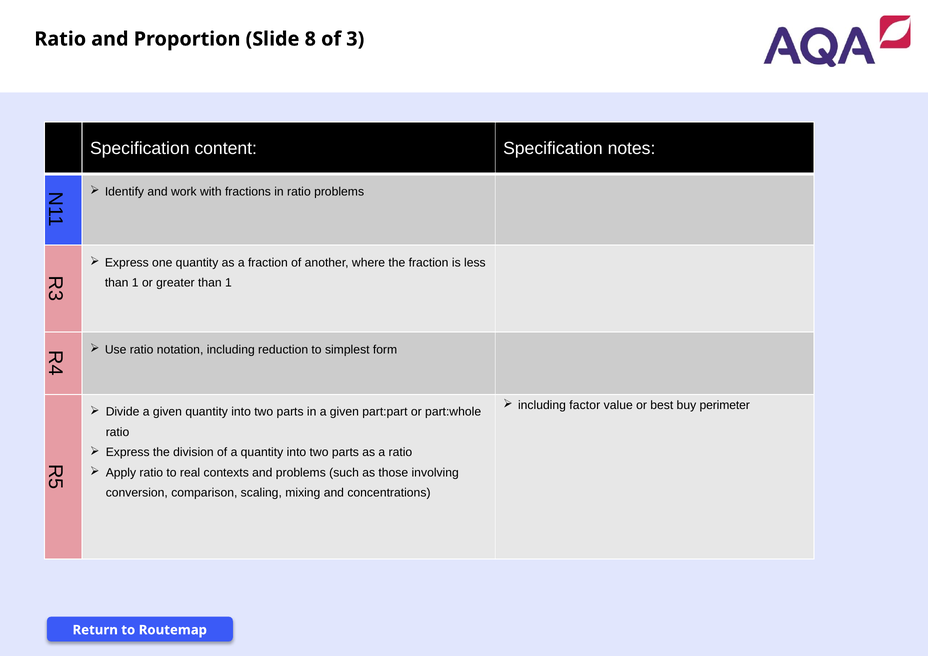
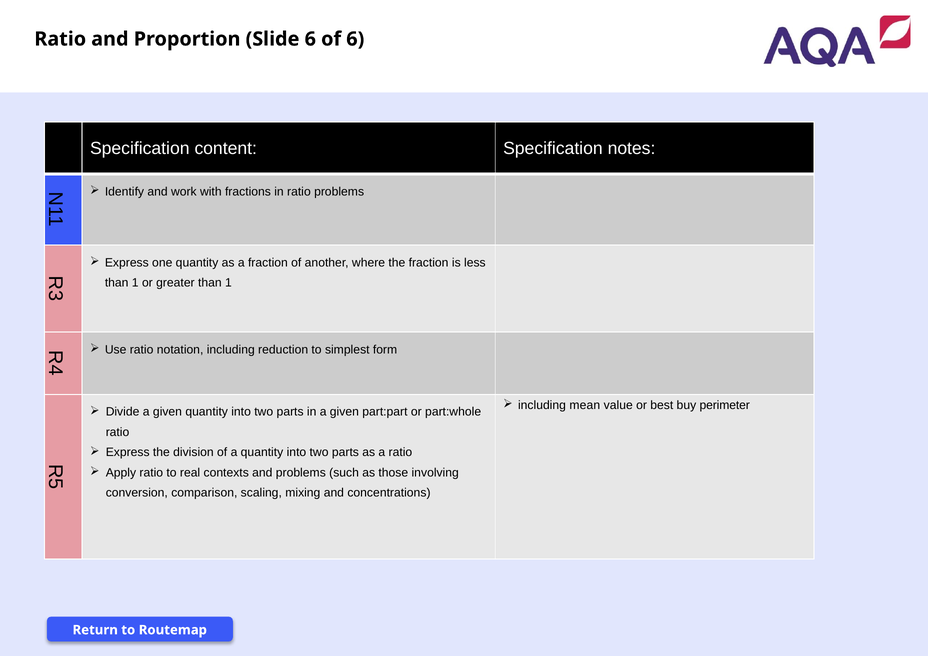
Slide 8: 8 -> 6
of 3: 3 -> 6
factor: factor -> mean
